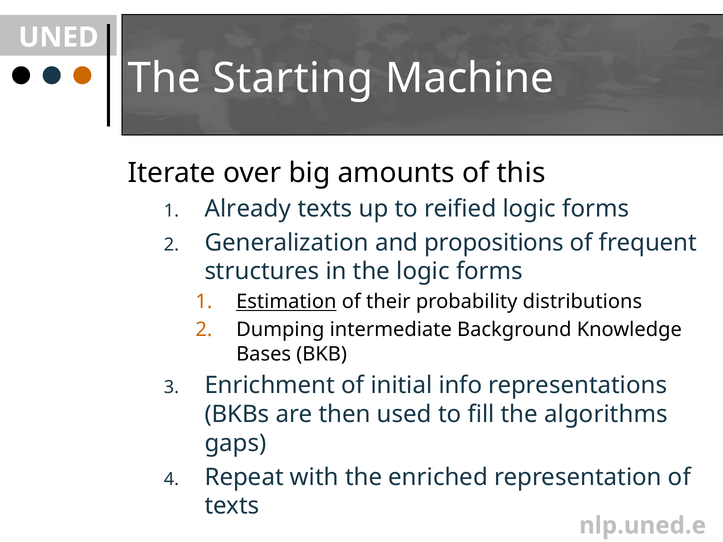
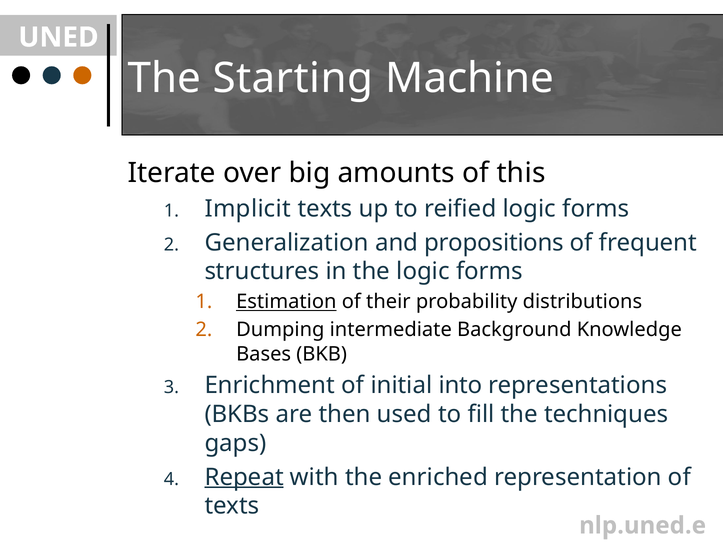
Already: Already -> Implicit
info: info -> into
algorithms: algorithms -> techniques
Repeat underline: none -> present
